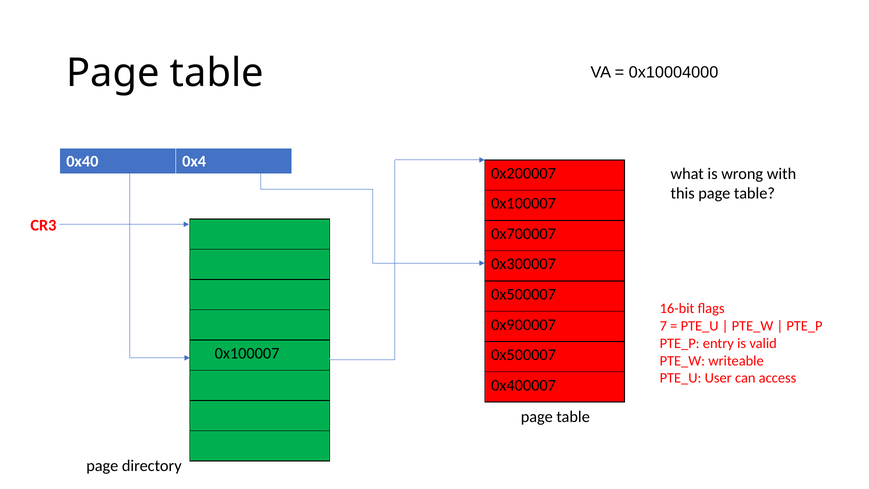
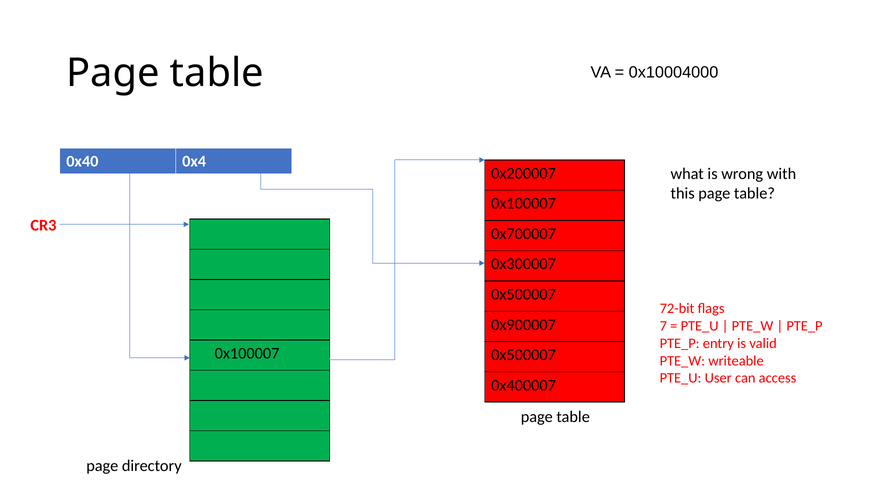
16-bit: 16-bit -> 72-bit
